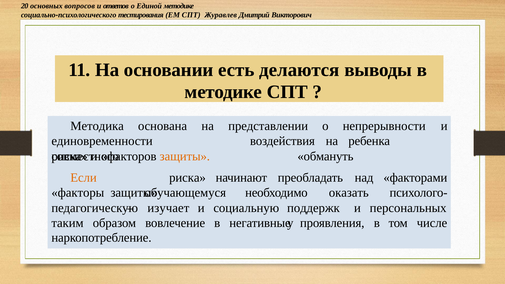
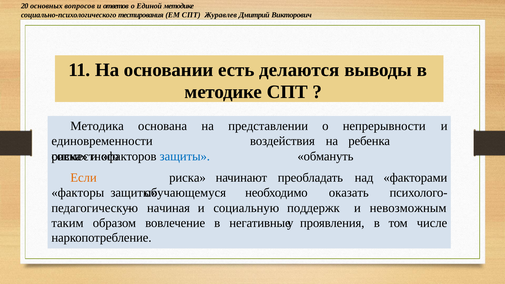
защиты at (185, 156) colour: orange -> blue
изучает: изучает -> начиная
персональных: персональных -> невозможным
